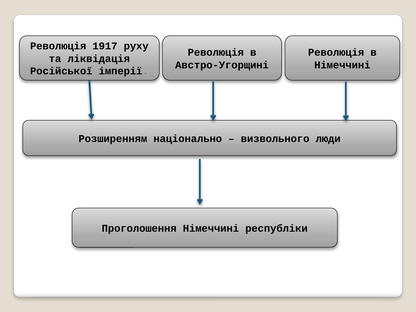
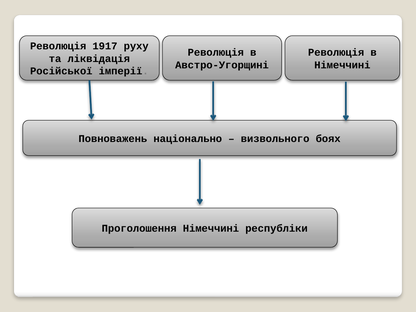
Розширенням: Розширенням -> Повноважень
люди: люди -> боях
